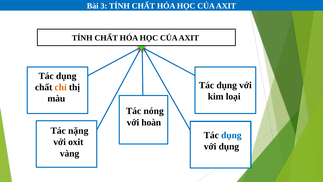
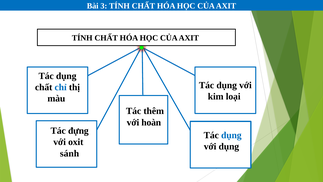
chỉ colour: orange -> blue
nóng: nóng -> thêm
nặng: nặng -> đựng
vàng: vàng -> sánh
